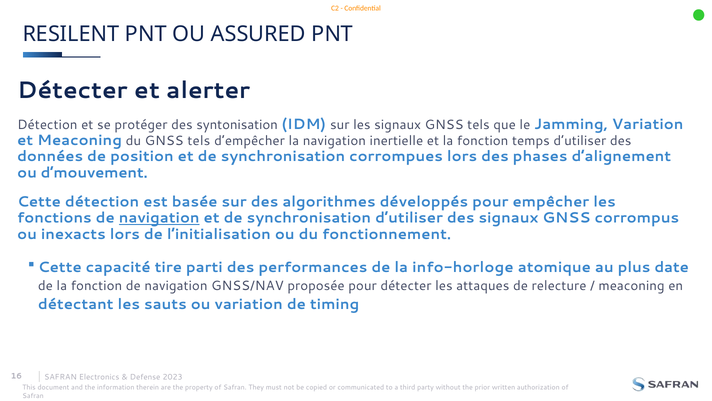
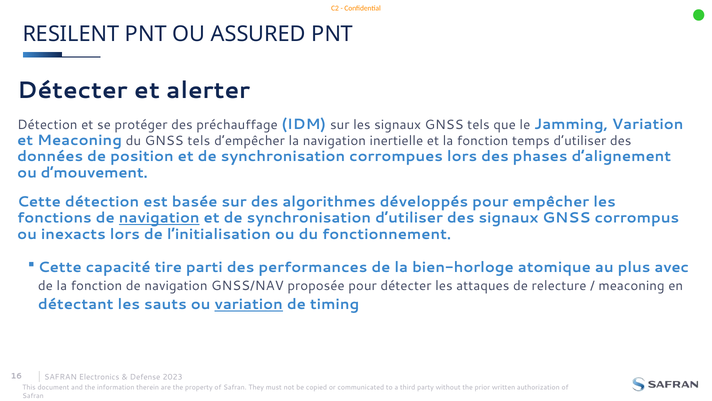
syntonisation: syntonisation -> préchauffage
info-horloge: info-horloge -> bien-horloge
date: date -> avec
variation at (249, 304) underline: none -> present
